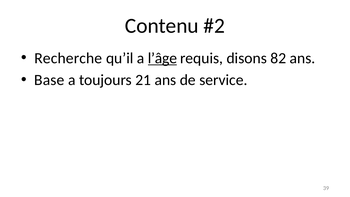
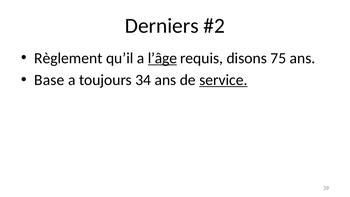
Contenu: Contenu -> Derniers
Recherche: Recherche -> Règlement
82: 82 -> 75
21: 21 -> 34
service underline: none -> present
